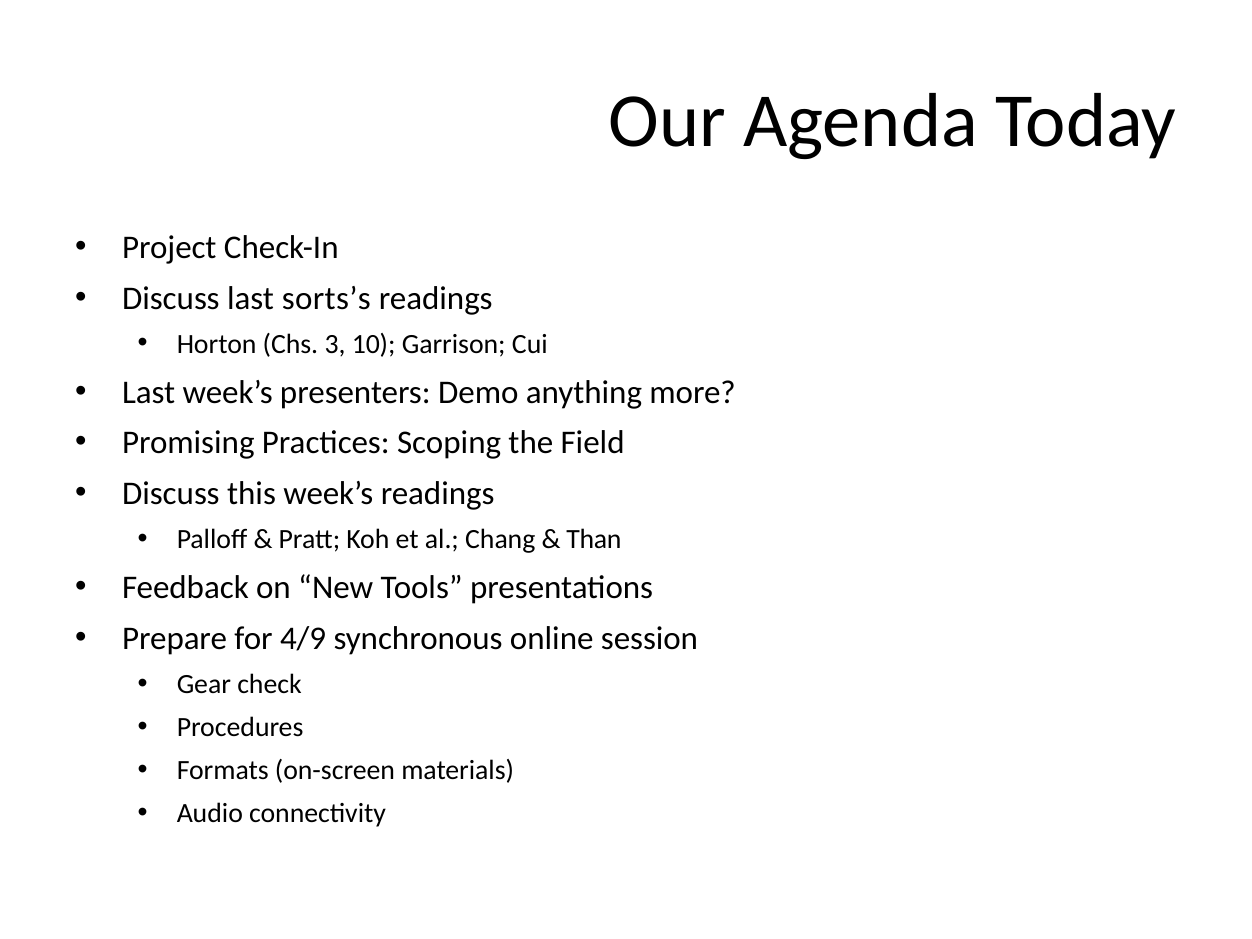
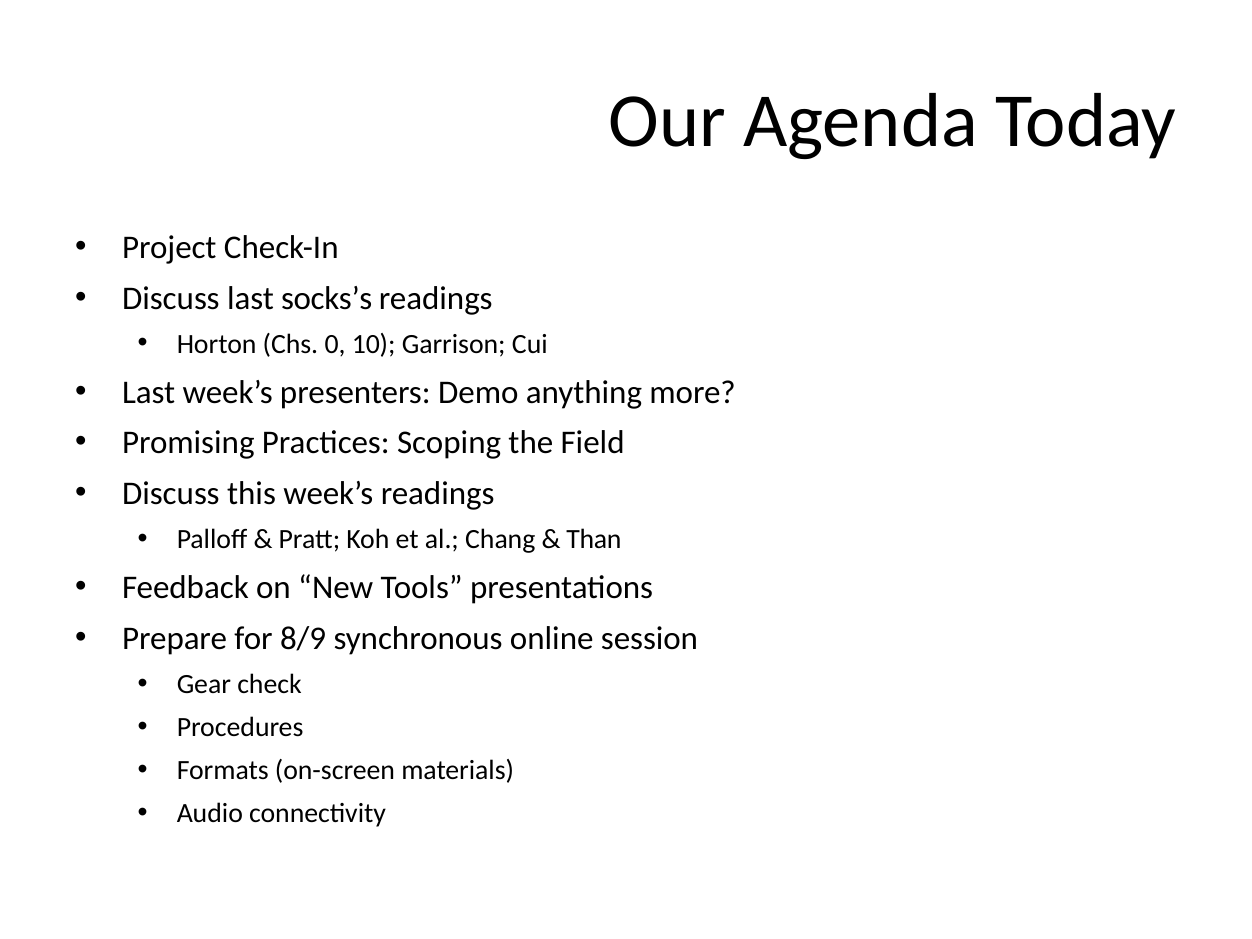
sorts’s: sorts’s -> socks’s
3: 3 -> 0
4/9: 4/9 -> 8/9
